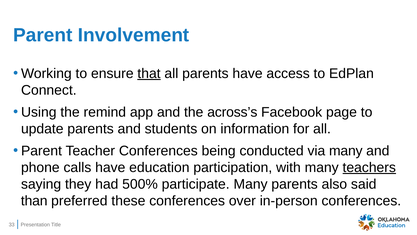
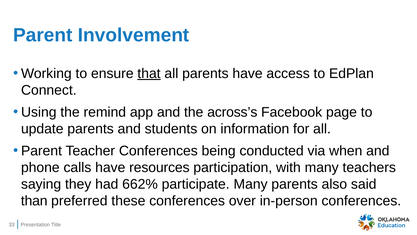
via many: many -> when
education: education -> resources
teachers underline: present -> none
500%: 500% -> 662%
